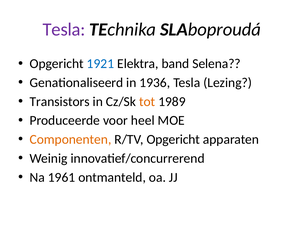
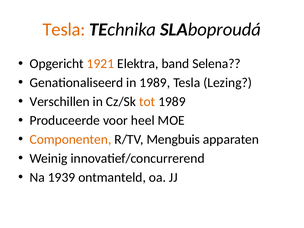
Tesla at (64, 29) colour: purple -> orange
1921 colour: blue -> orange
in 1936: 1936 -> 1989
Transistors: Transistors -> Verschillen
R/TV Opgericht: Opgericht -> Mengbuis
1961: 1961 -> 1939
